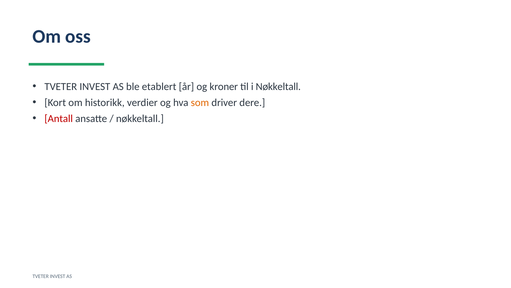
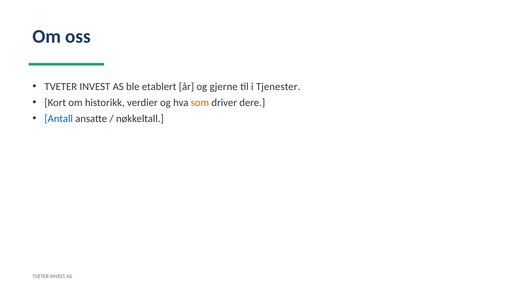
kroner: kroner -> gjerne
i Nøkkeltall: Nøkkeltall -> Tjenester
Antall colour: red -> blue
